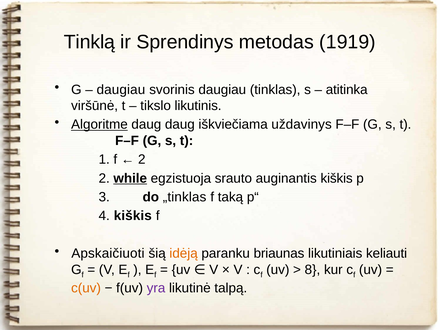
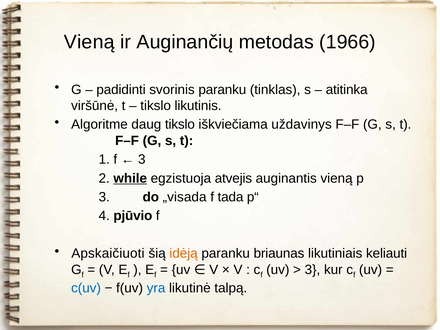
Tinklą at (89, 42): Tinklą -> Vieną
Sprendinys: Sprendinys -> Auginančių
1919: 1919 -> 1966
daugiau at (121, 90): daugiau -> padidinti
svorinis daugiau: daugiau -> paranku
Algoritme underline: present -> none
daug daug: daug -> tikslo
2 at (142, 159): 2 -> 3
srauto: srauto -> atvejis
auginantis kiškis: kiškis -> vieną
„tinklas: „tinklas -> „visada
taką: taką -> tada
4 kiškis: kiškis -> pjūvio
8 at (312, 270): 8 -> 3
c(uv colour: orange -> blue
yra colour: purple -> blue
